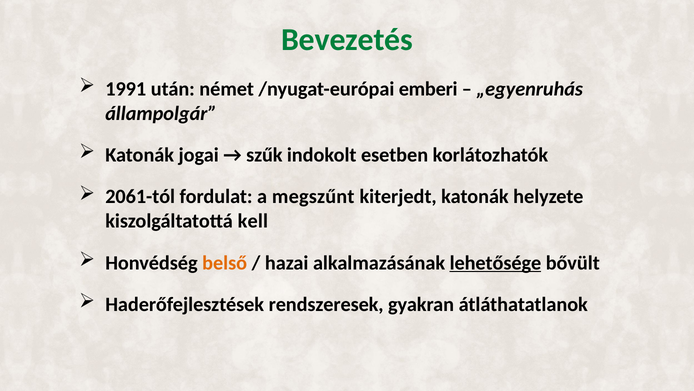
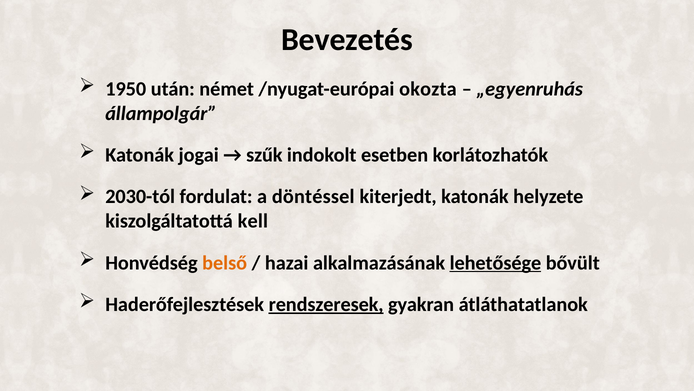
Bevezetés colour: green -> black
1991: 1991 -> 1950
emberi: emberi -> okozta
2061-tól: 2061-tól -> 2030-tól
megszűnt: megszűnt -> döntéssel
rendszeresek underline: none -> present
